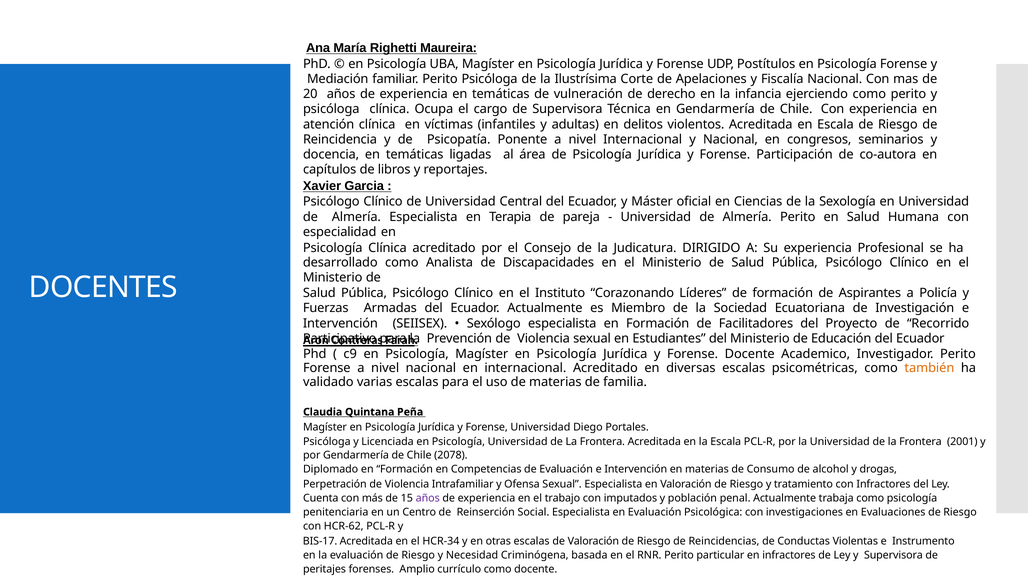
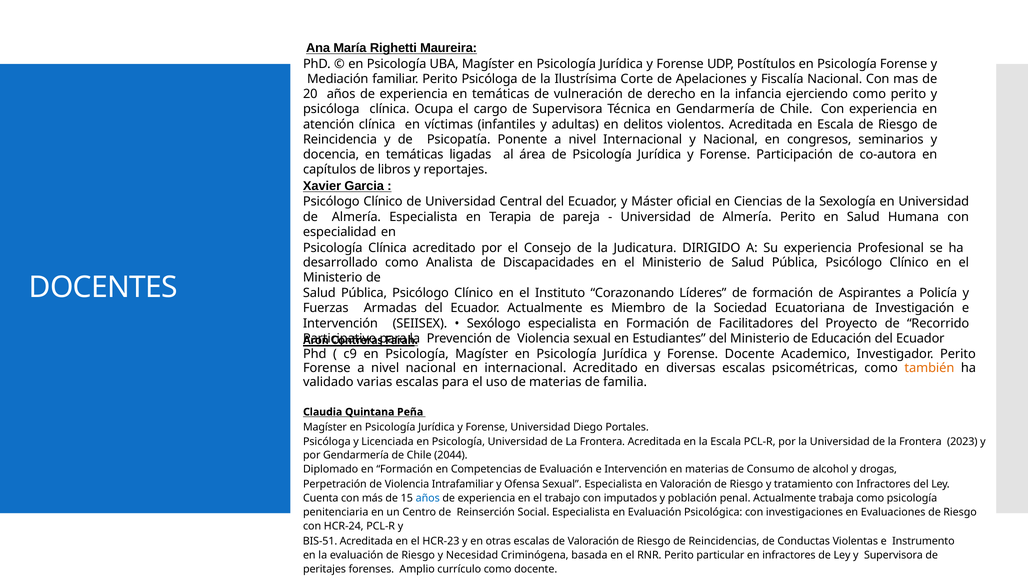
2001: 2001 -> 2023
2078: 2078 -> 2044
años at (428, 499) colour: purple -> blue
HCR-62: HCR-62 -> HCR-24
BIS-17: BIS-17 -> BIS-51
HCR-34: HCR-34 -> HCR-23
